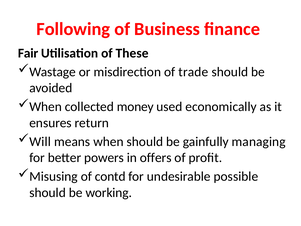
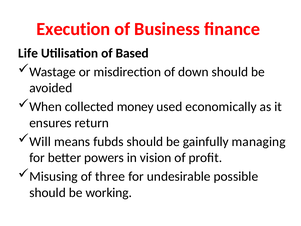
Following: Following -> Execution
Fair: Fair -> Life
These: These -> Based
trade: trade -> down
means when: when -> fubds
offers: offers -> vision
contd: contd -> three
